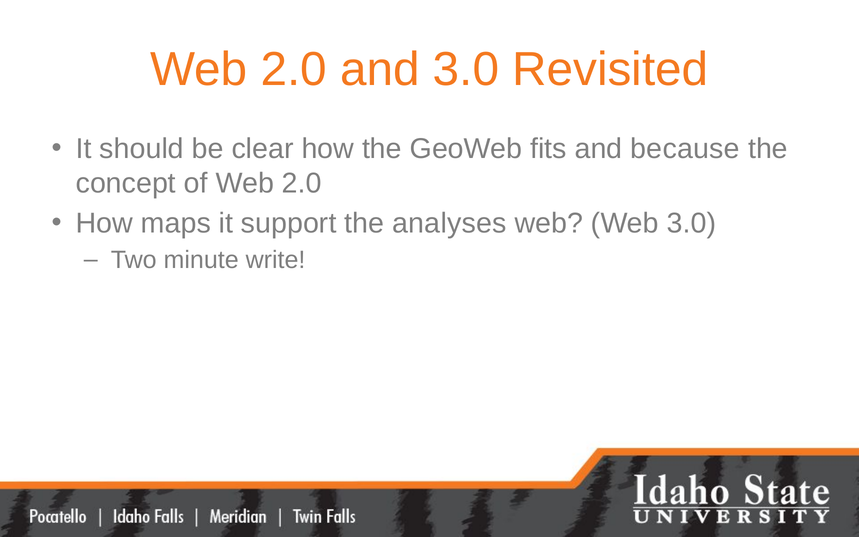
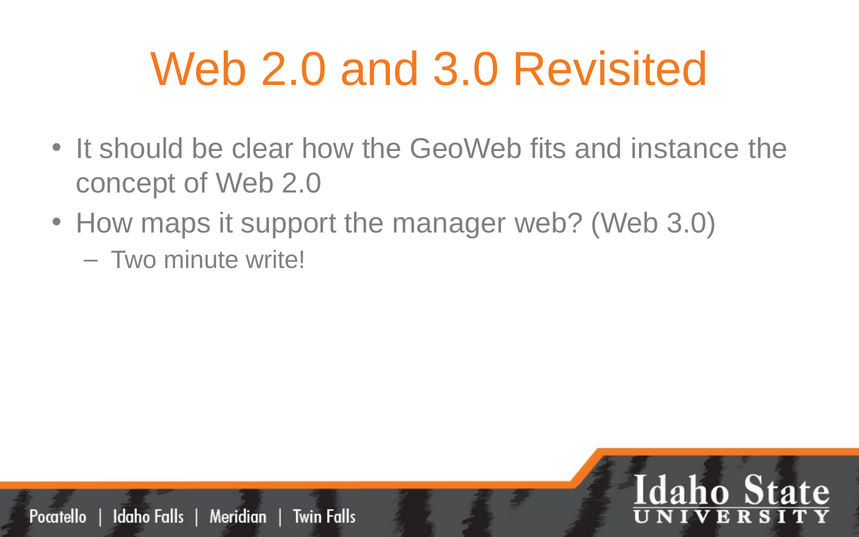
because: because -> instance
analyses: analyses -> manager
